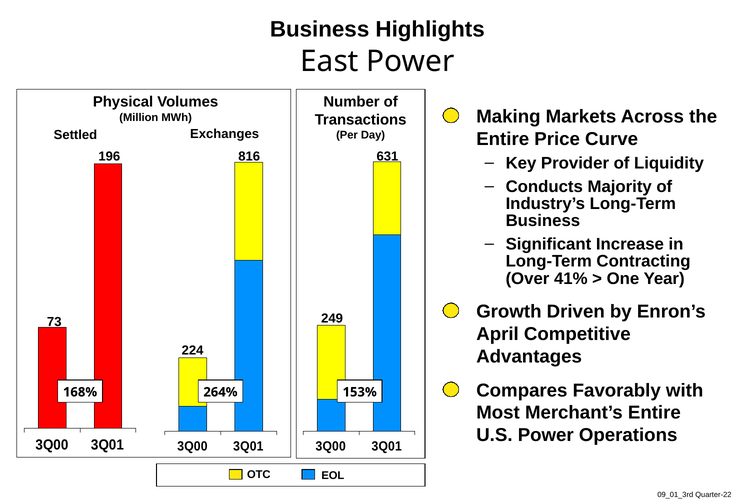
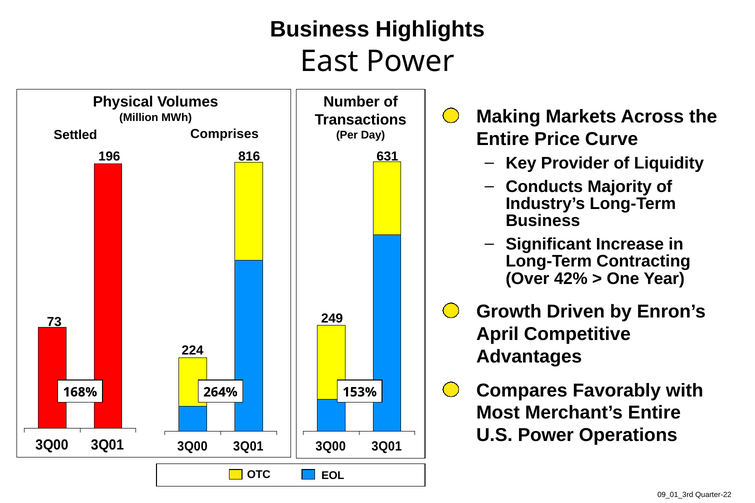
Exchanges: Exchanges -> Comprises
41%: 41% -> 42%
